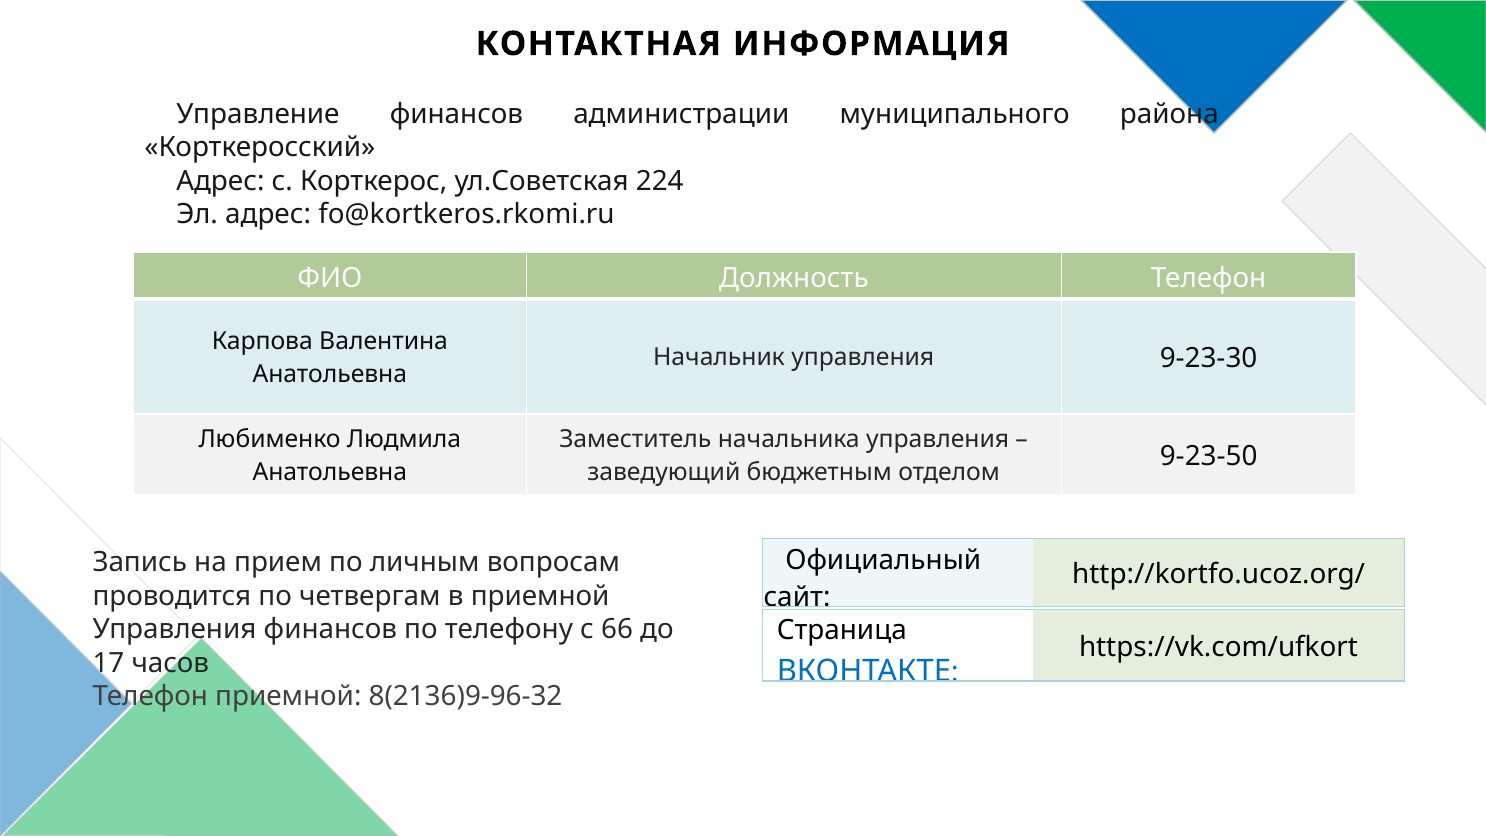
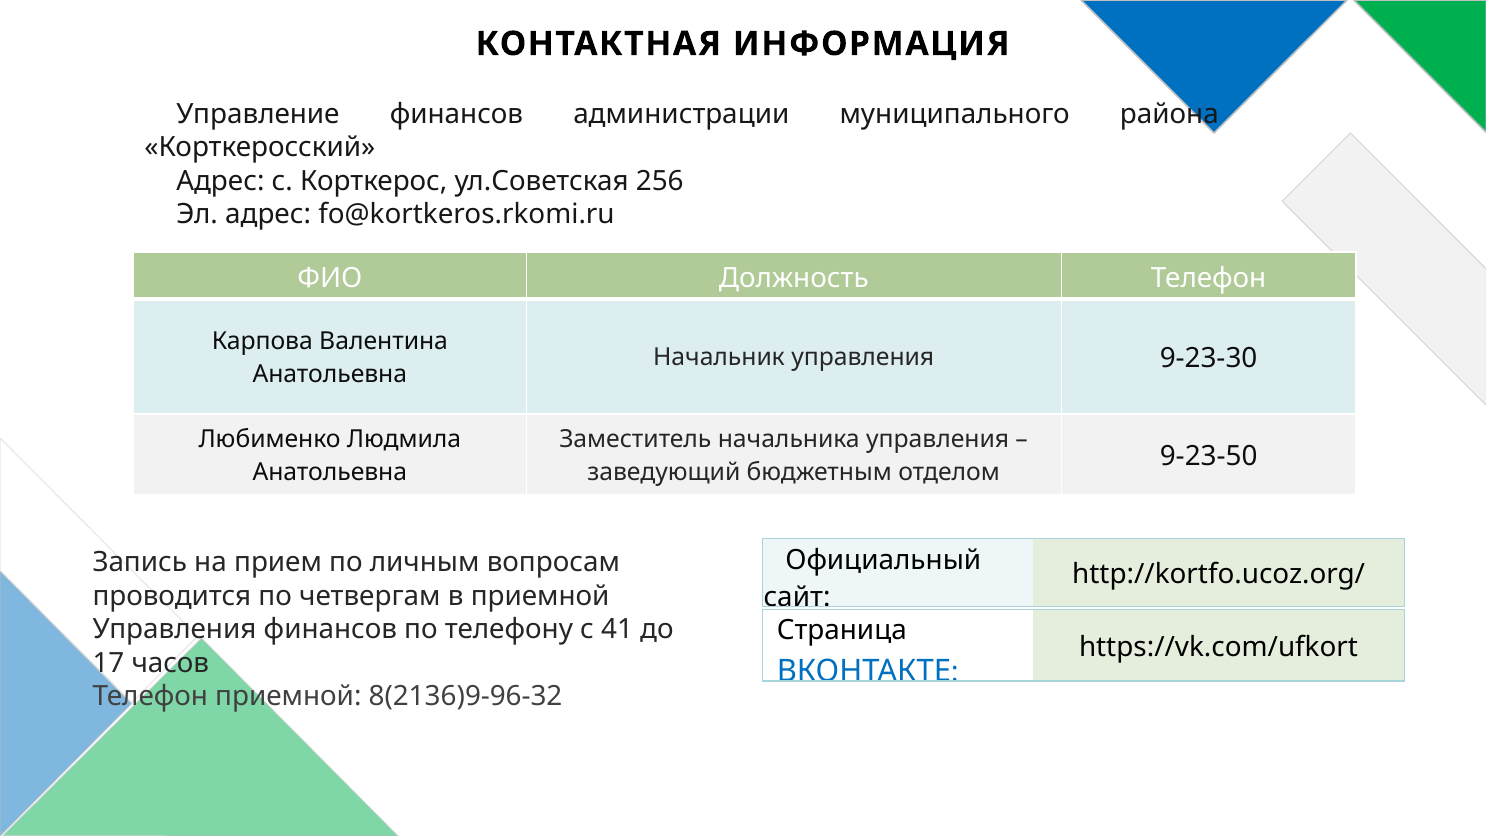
224: 224 -> 256
66: 66 -> 41
